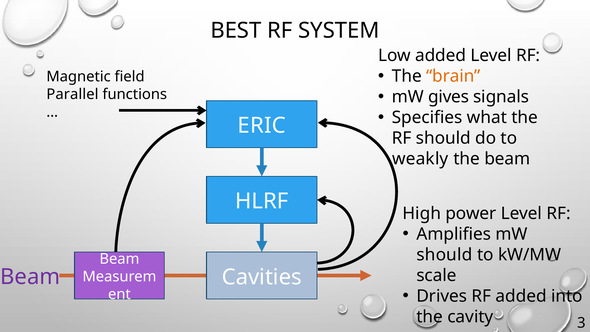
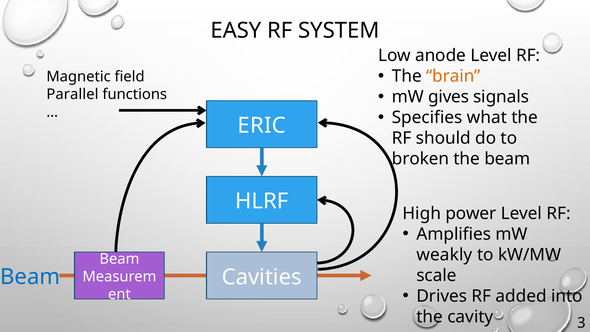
BEST: BEST -> EASY
Low added: added -> anode
weakly: weakly -> broken
should at (444, 255): should -> weakly
Beam at (30, 277) colour: purple -> blue
